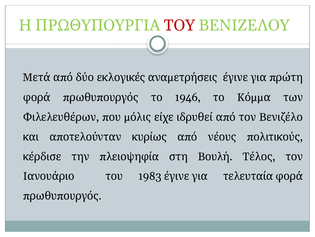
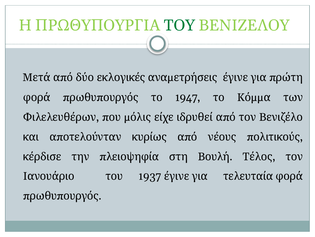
ΤΟΥ at (180, 25) colour: red -> green
1946: 1946 -> 1947
1983: 1983 -> 1937
